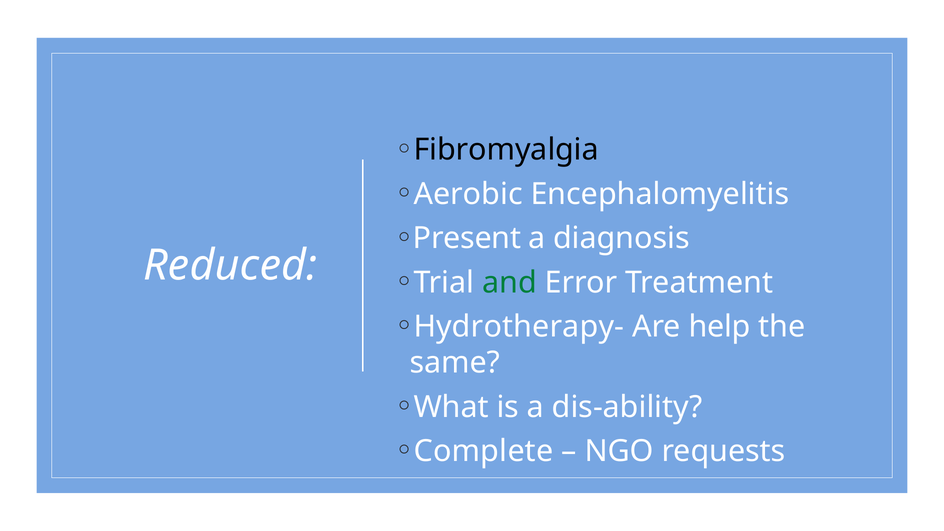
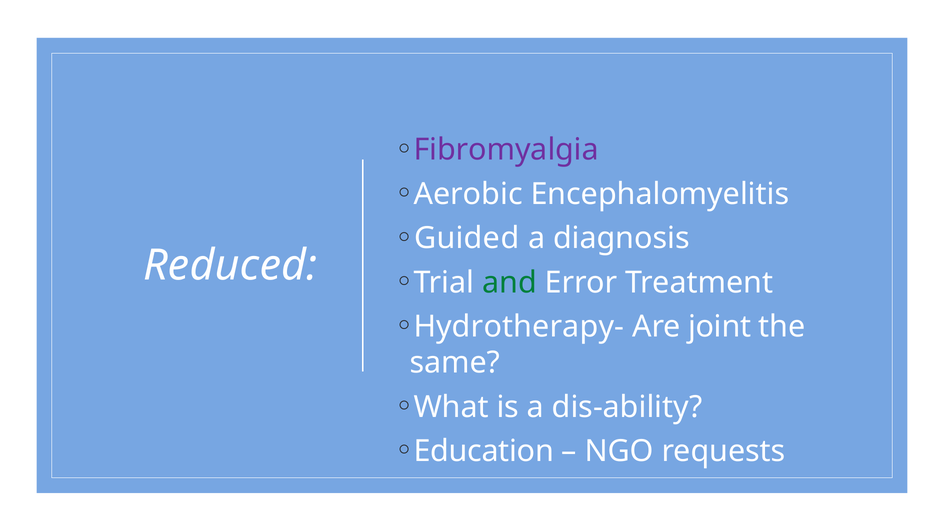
Fibromyalgia colour: black -> purple
Present: Present -> Guided
help: help -> joint
Complete: Complete -> Education
